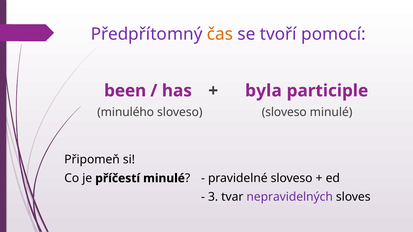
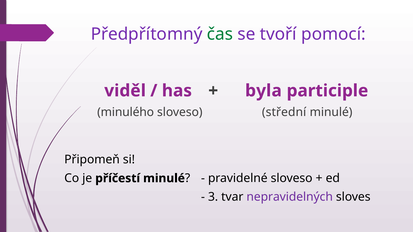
čas colour: orange -> green
been: been -> viděl
sloveso sloveso: sloveso -> střední
